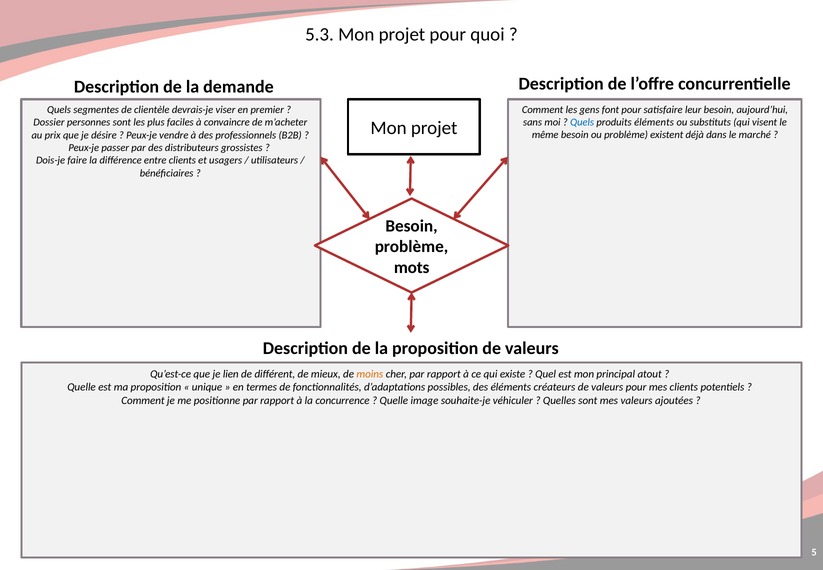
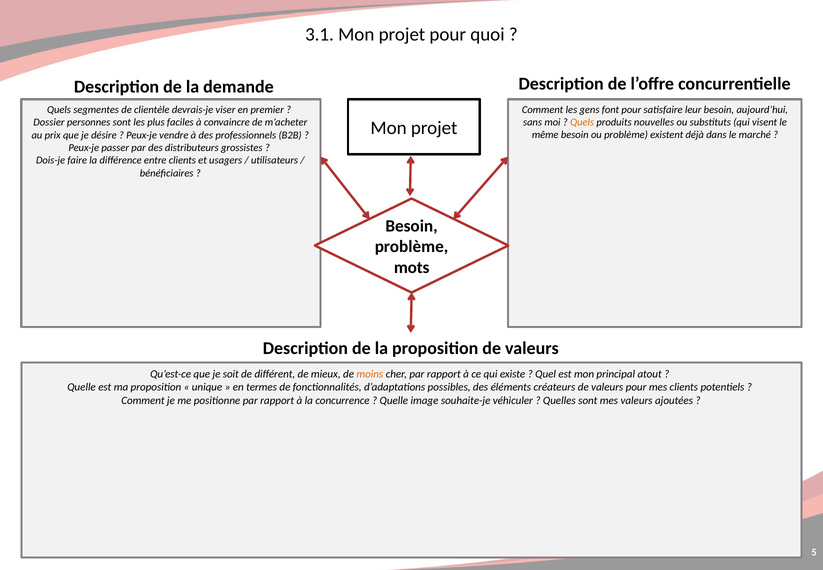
5.3: 5.3 -> 3.1
Quels at (582, 122) colour: blue -> orange
produits éléments: éléments -> nouvelles
lien: lien -> soit
